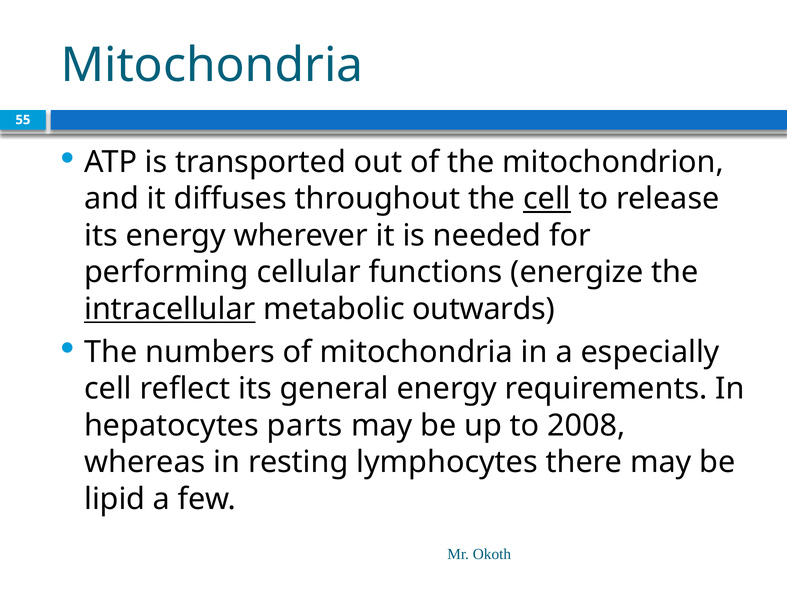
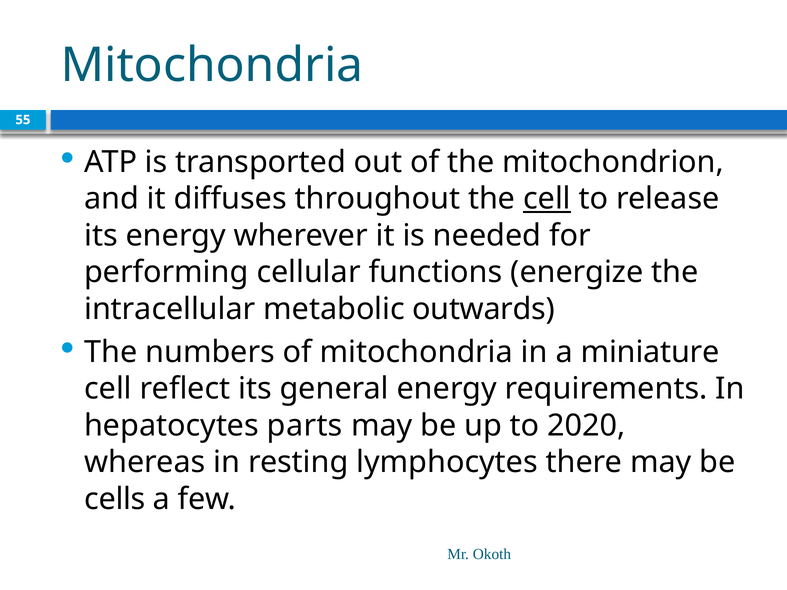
intracellular underline: present -> none
especially: especially -> miniature
2008: 2008 -> 2020
lipid: lipid -> cells
